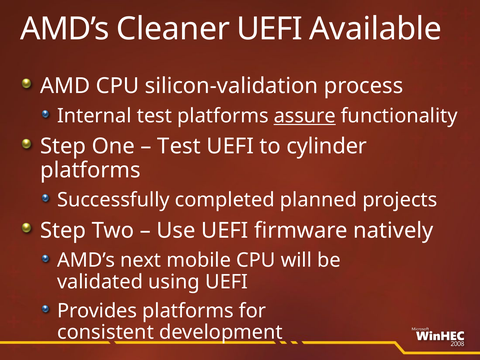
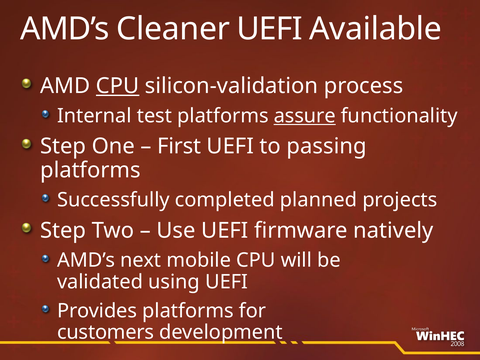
CPU at (118, 86) underline: none -> present
Test at (179, 146): Test -> First
cylinder: cylinder -> passing
consistent: consistent -> customers
